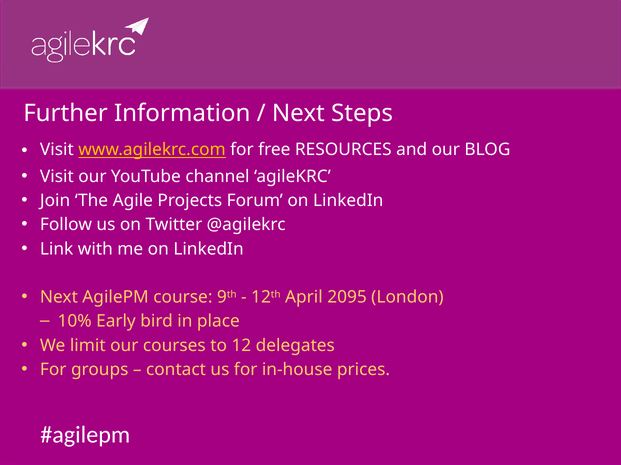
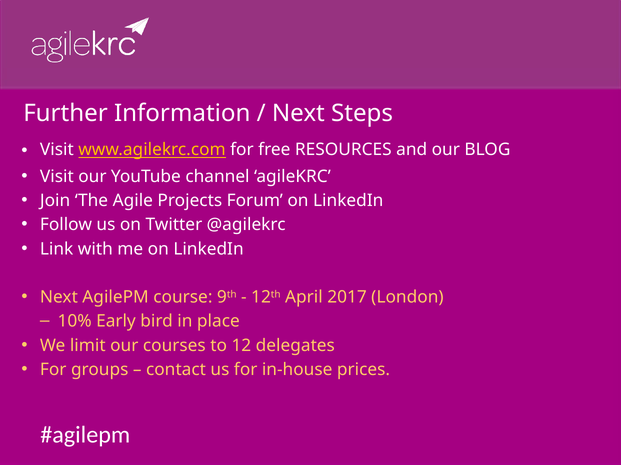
2095: 2095 -> 2017
